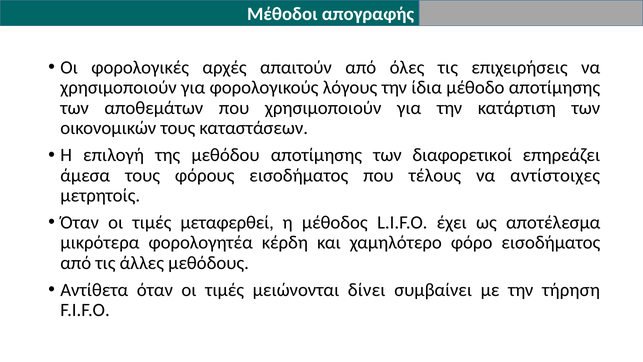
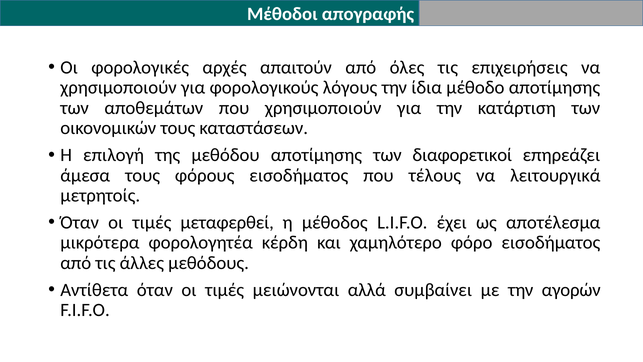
αντίστοιχες: αντίστοιχες -> λειτουργικά
δίνει: δίνει -> αλλά
τήρηση: τήρηση -> αγορών
